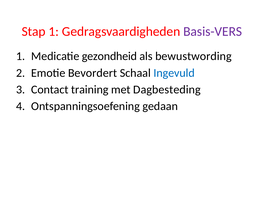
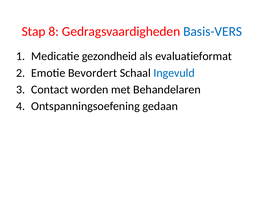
Stap 1: 1 -> 8
Basis-VERS colour: purple -> blue
bewustwording: bewustwording -> evaluatieformat
training: training -> worden
Dagbesteding: Dagbesteding -> Behandelaren
